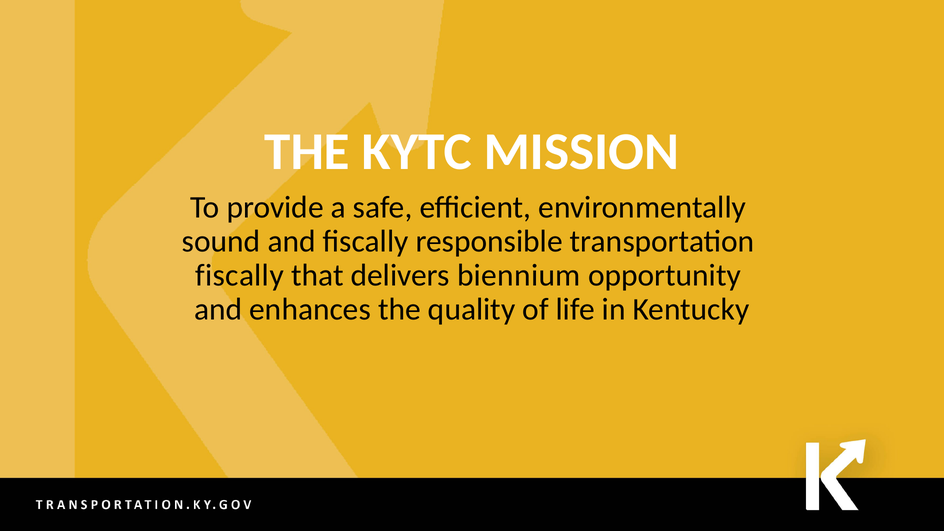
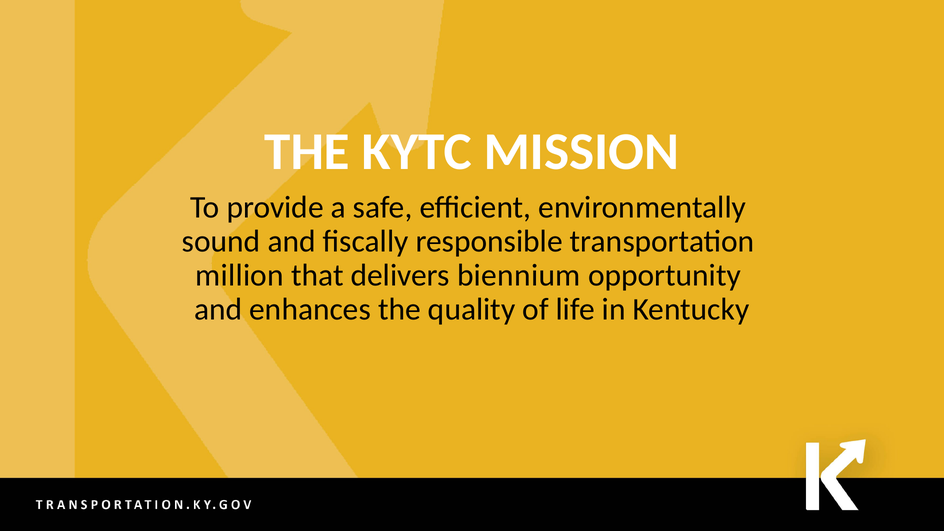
fiscally at (240, 275): fiscally -> million
